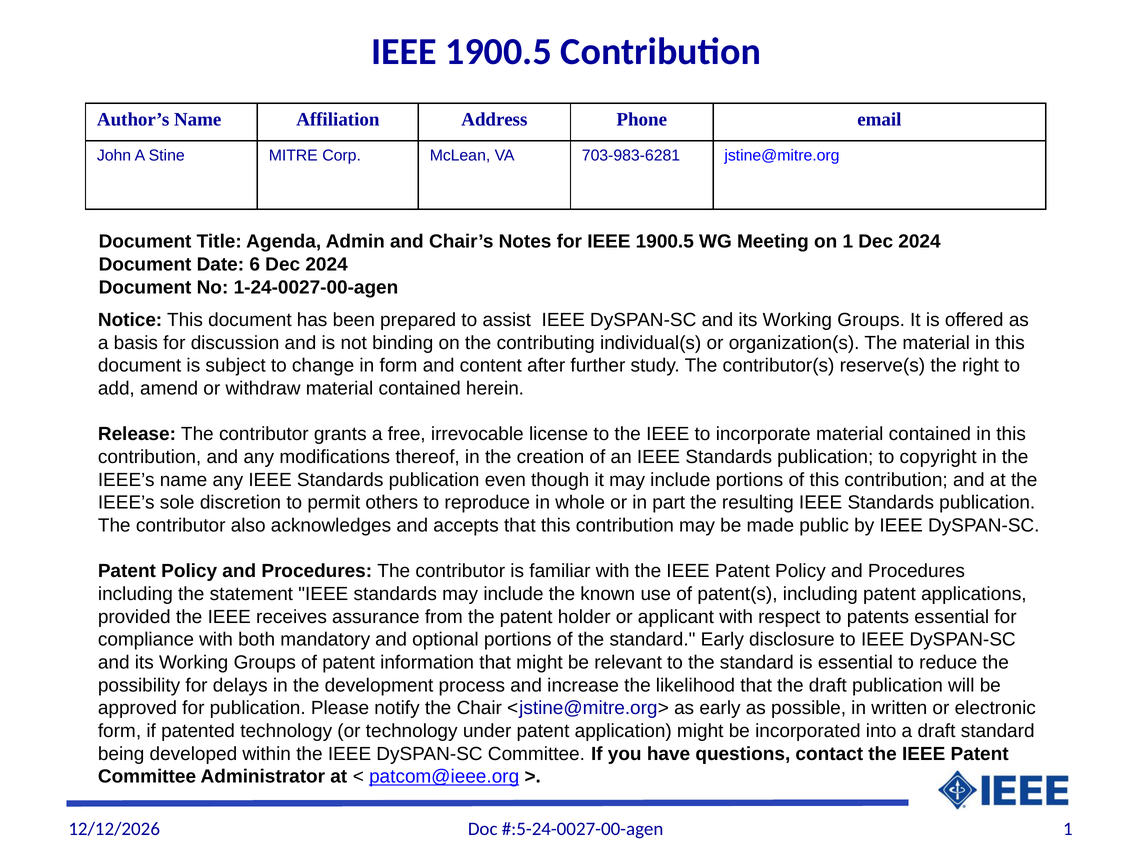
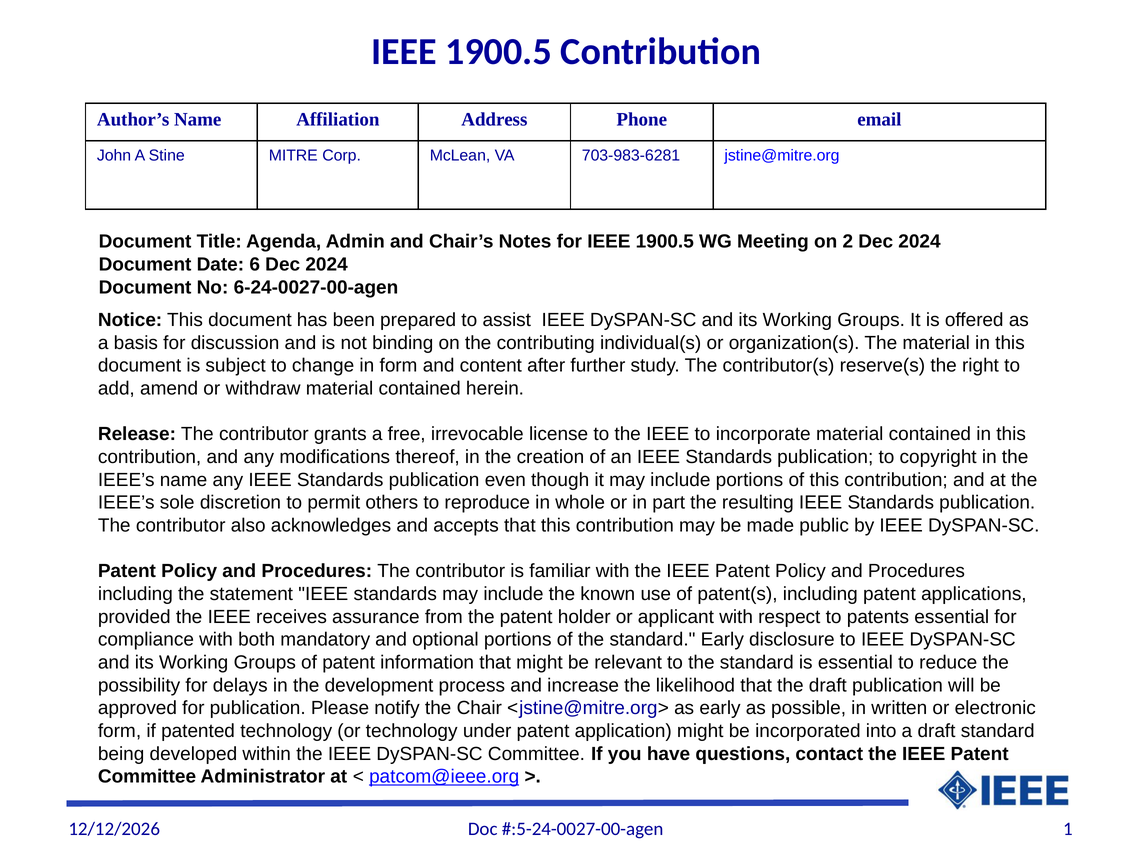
on 1: 1 -> 2
1-24-0027-00-agen: 1-24-0027-00-agen -> 6-24-0027-00-agen
